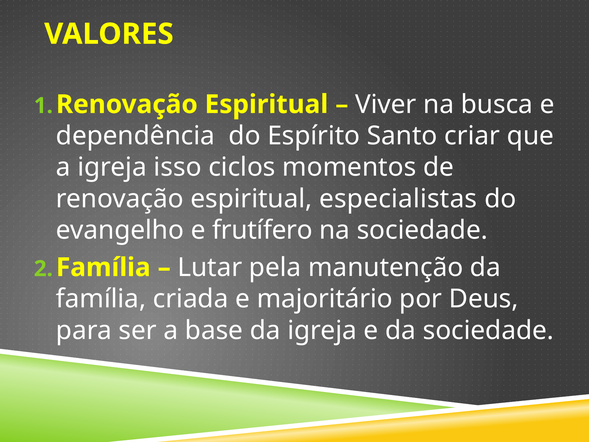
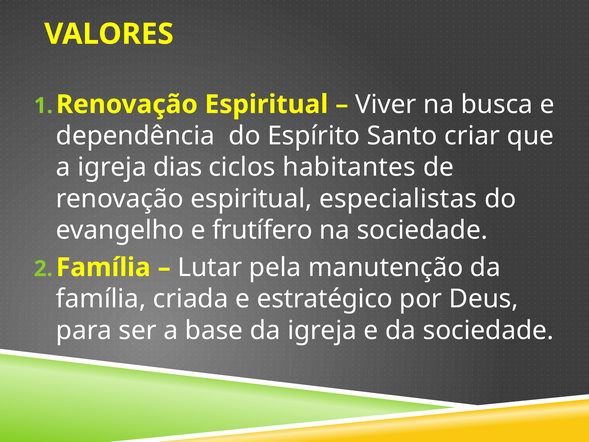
isso: isso -> dias
momentos: momentos -> habitantes
majoritário: majoritário -> estratégico
